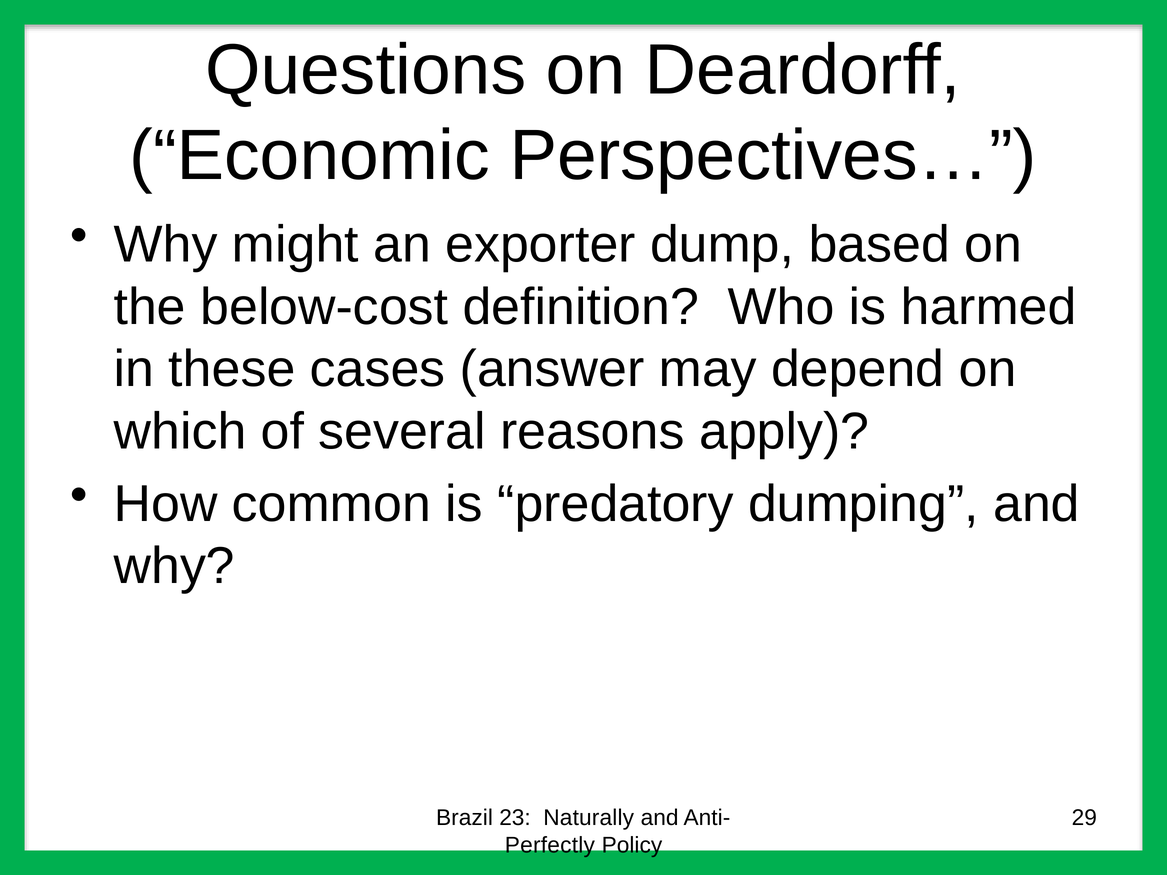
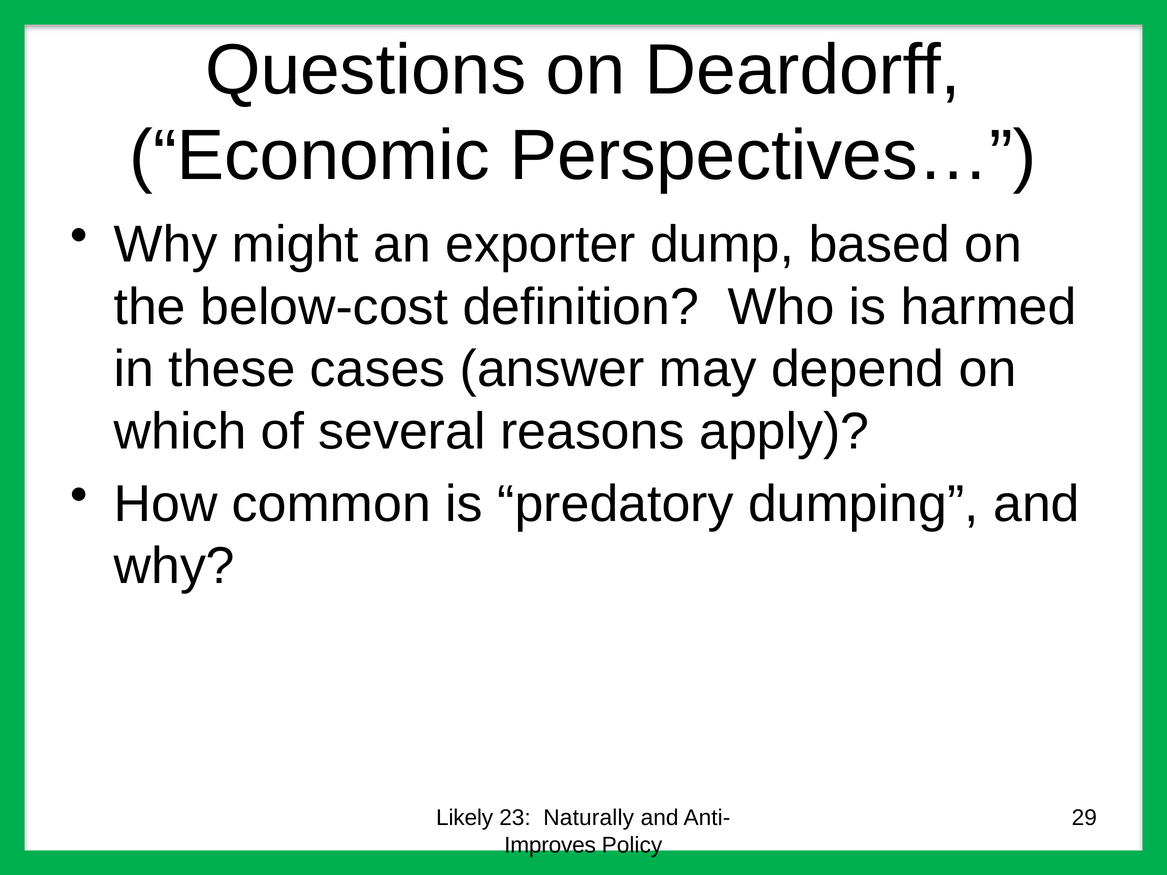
Brazil: Brazil -> Likely
Perfectly: Perfectly -> Improves
